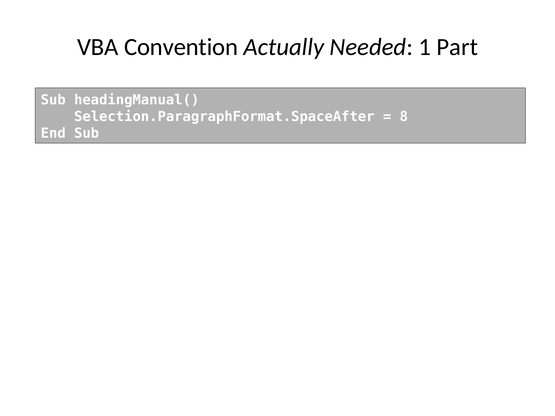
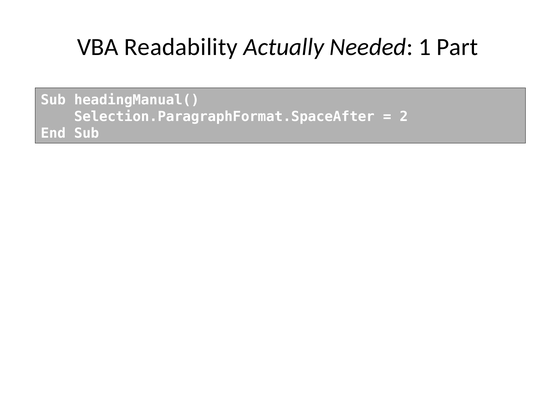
Convention: Convention -> Readability
8: 8 -> 2
